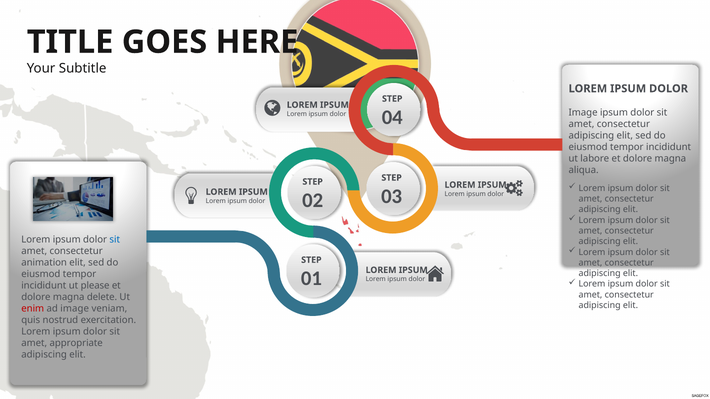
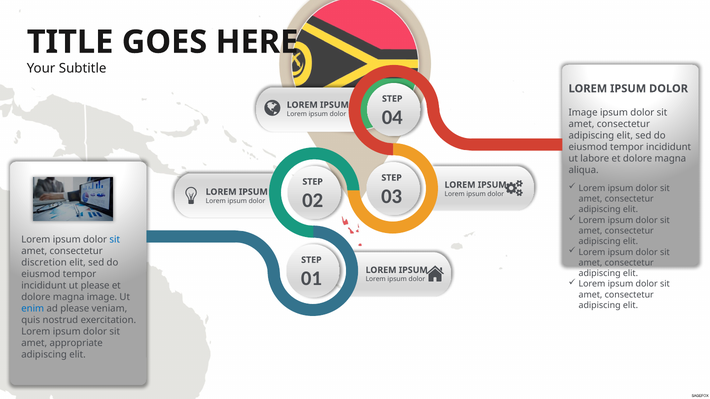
animation: animation -> discretion
magna delete: delete -> image
enim colour: red -> blue
ad image: image -> please
